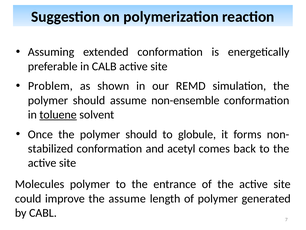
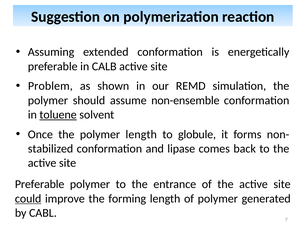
Once the polymer should: should -> length
acetyl: acetyl -> lipase
Molecules at (40, 184): Molecules -> Preferable
could underline: none -> present
the assume: assume -> forming
